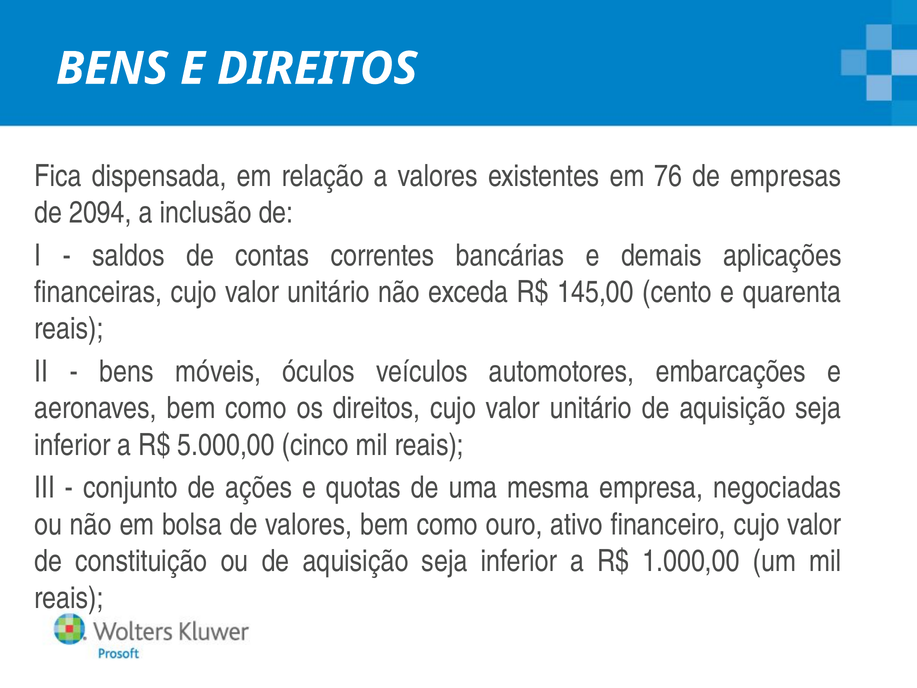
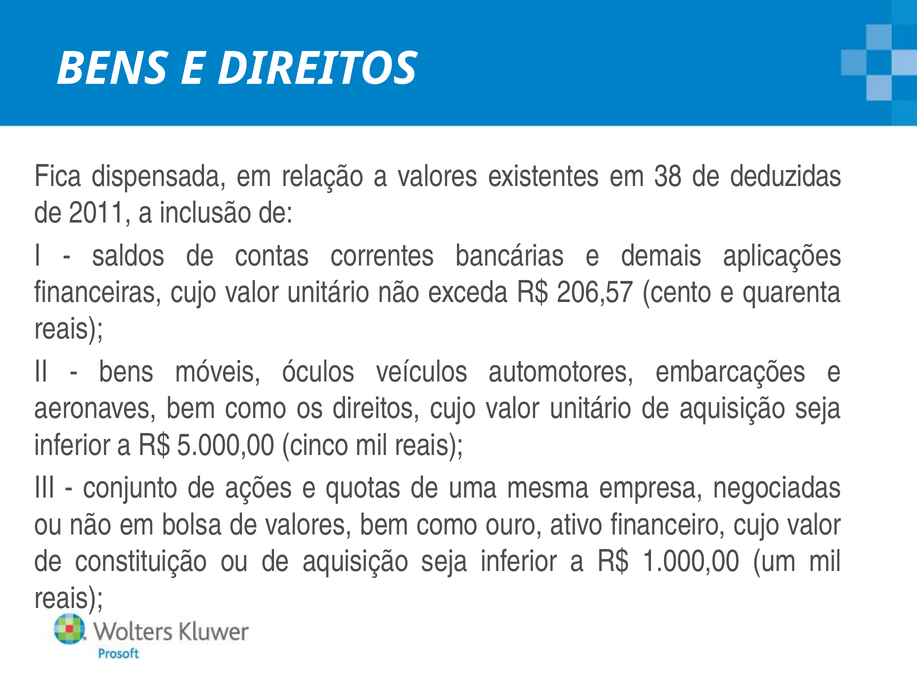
76: 76 -> 38
empresas: empresas -> deduzidas
2094: 2094 -> 2011
145,00: 145,00 -> 206,57
